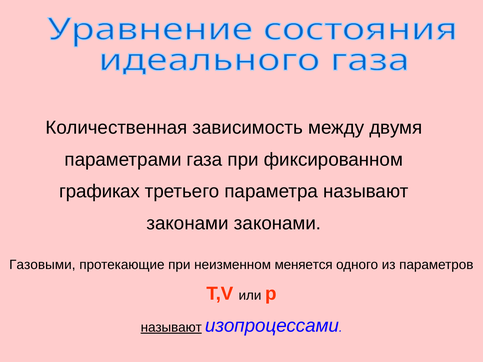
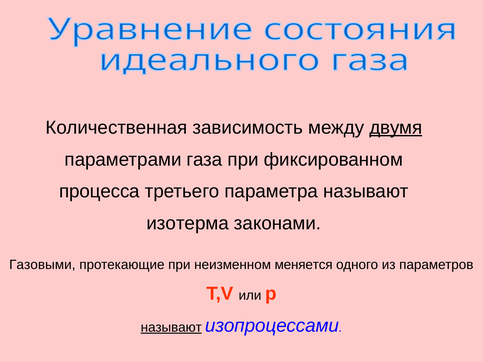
двумя underline: none -> present
графиках: графиках -> процесса
законами at (188, 223): законами -> изотерма
